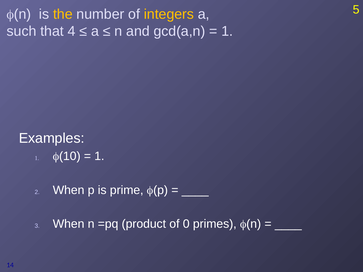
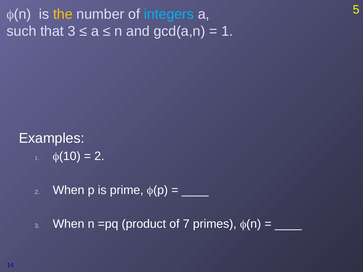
integers colour: yellow -> light blue
that 4: 4 -> 3
1 at (99, 156): 1 -> 2
0: 0 -> 7
